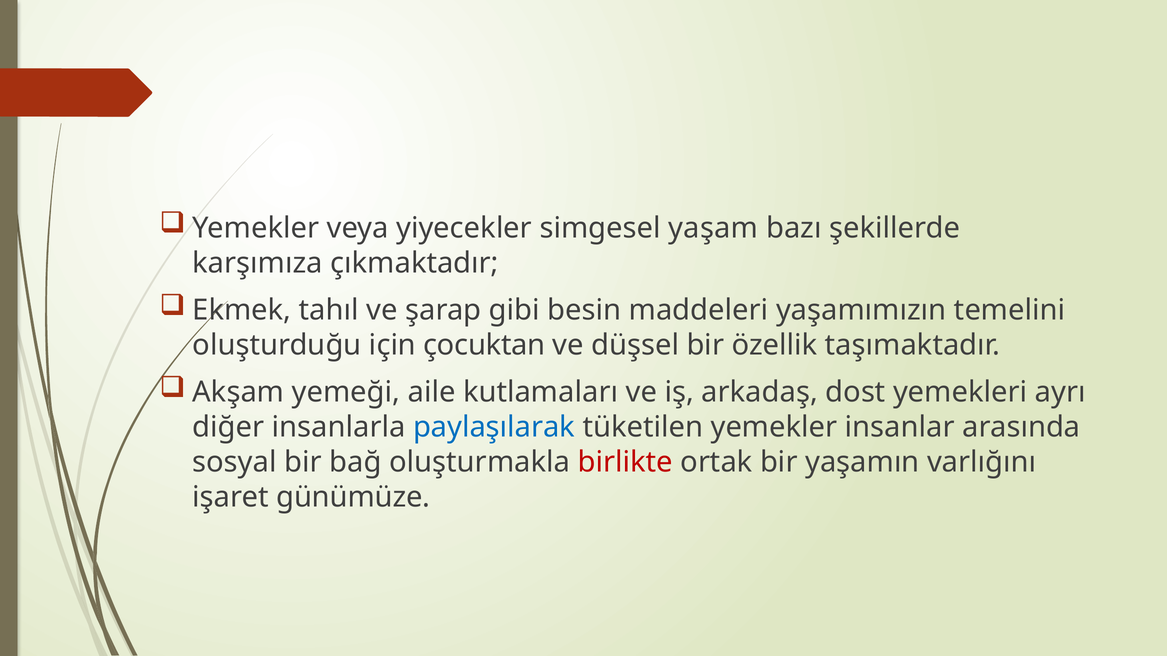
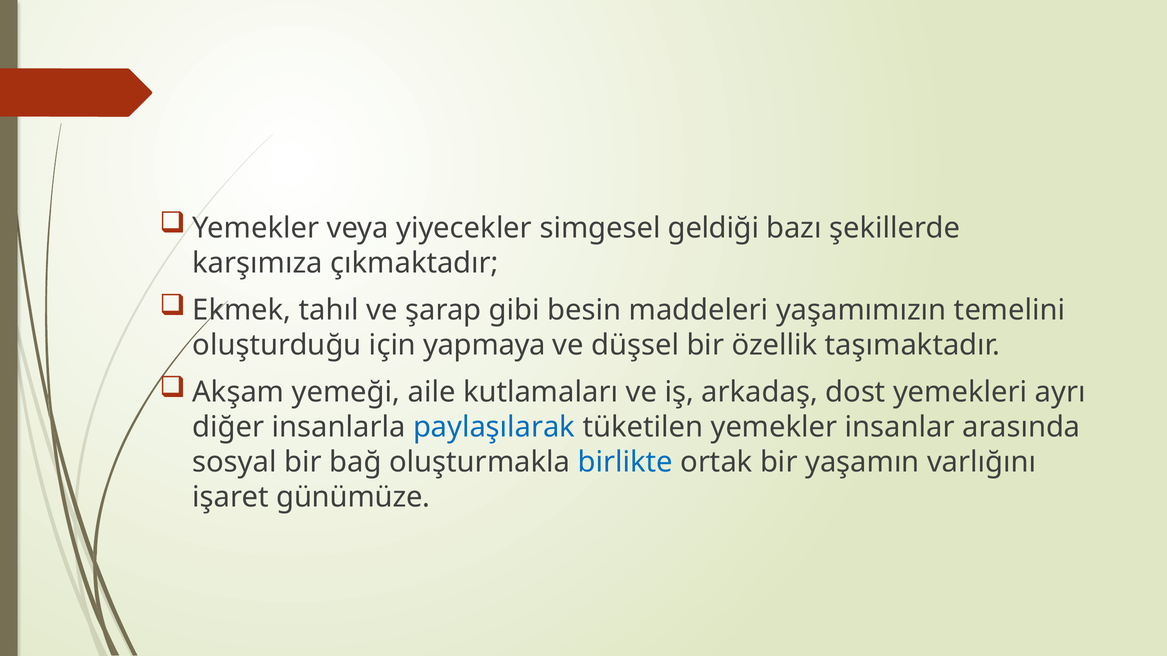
yaşam: yaşam -> geldiği
çocuktan: çocuktan -> yapmaya
birlikte colour: red -> blue
